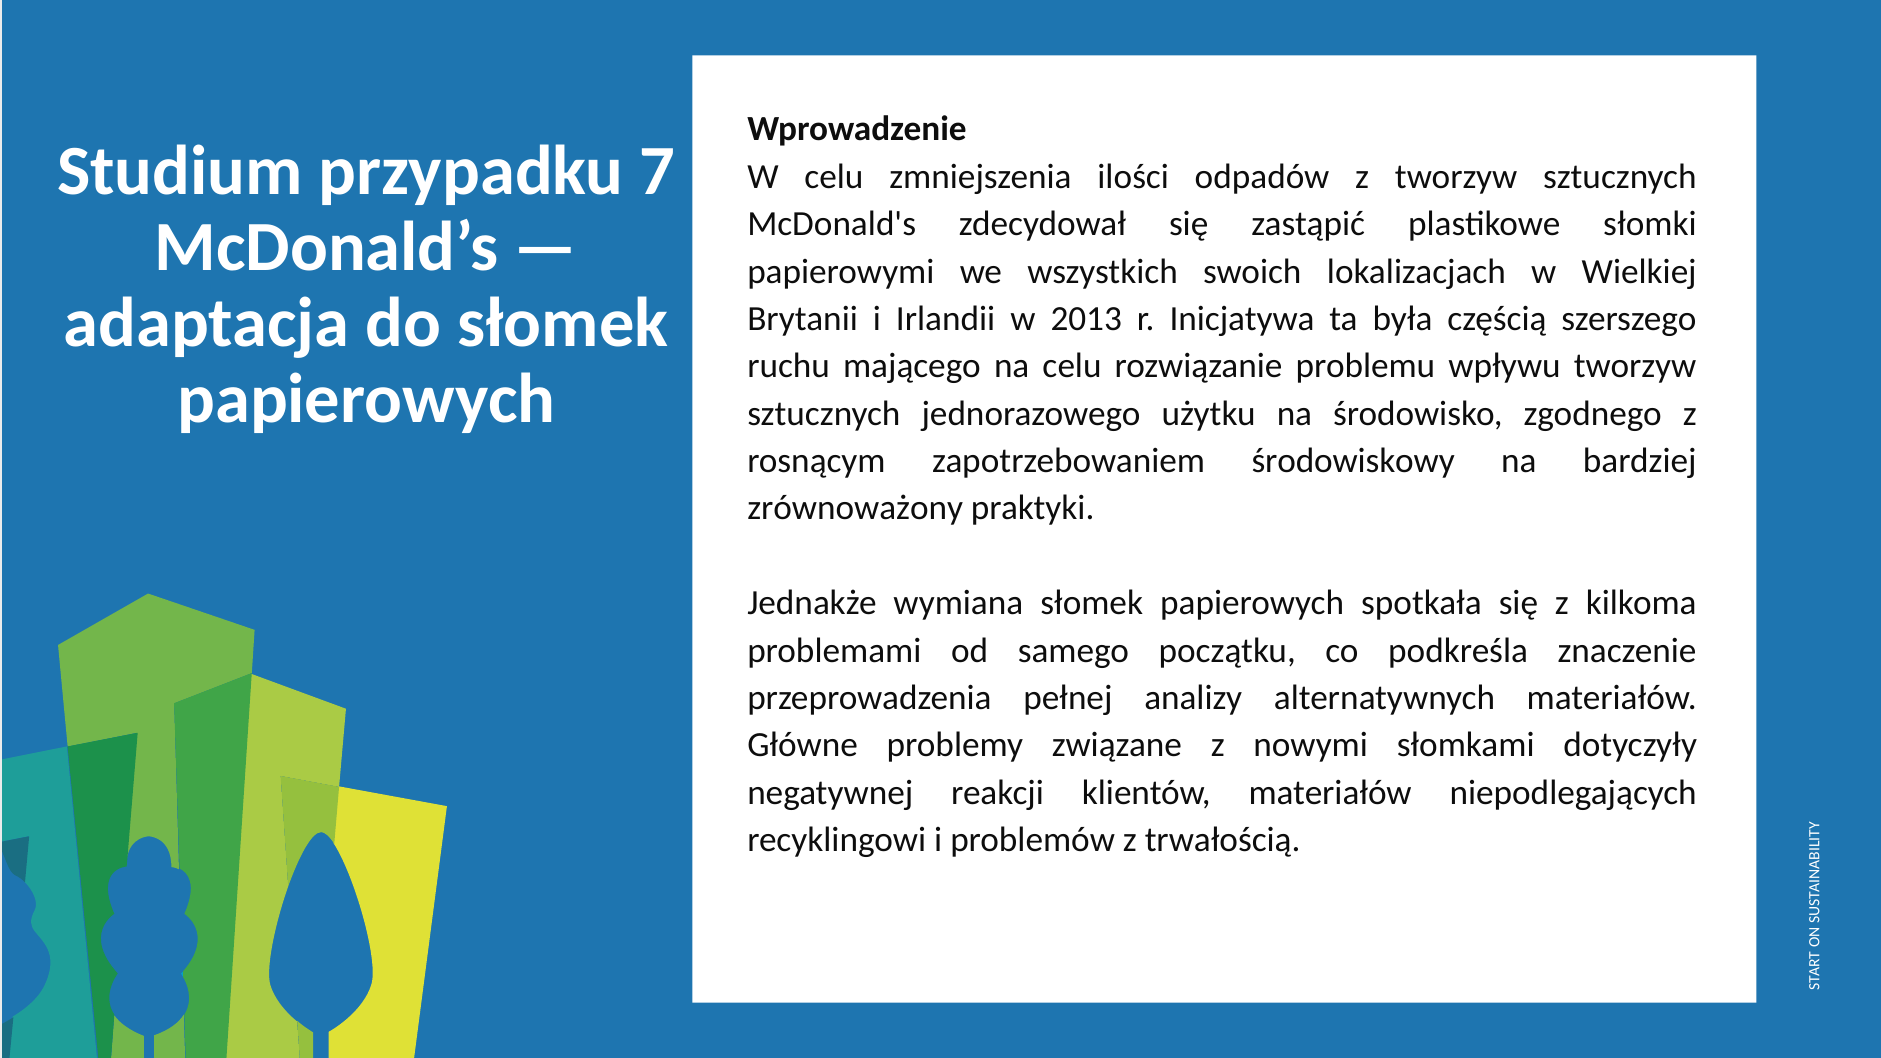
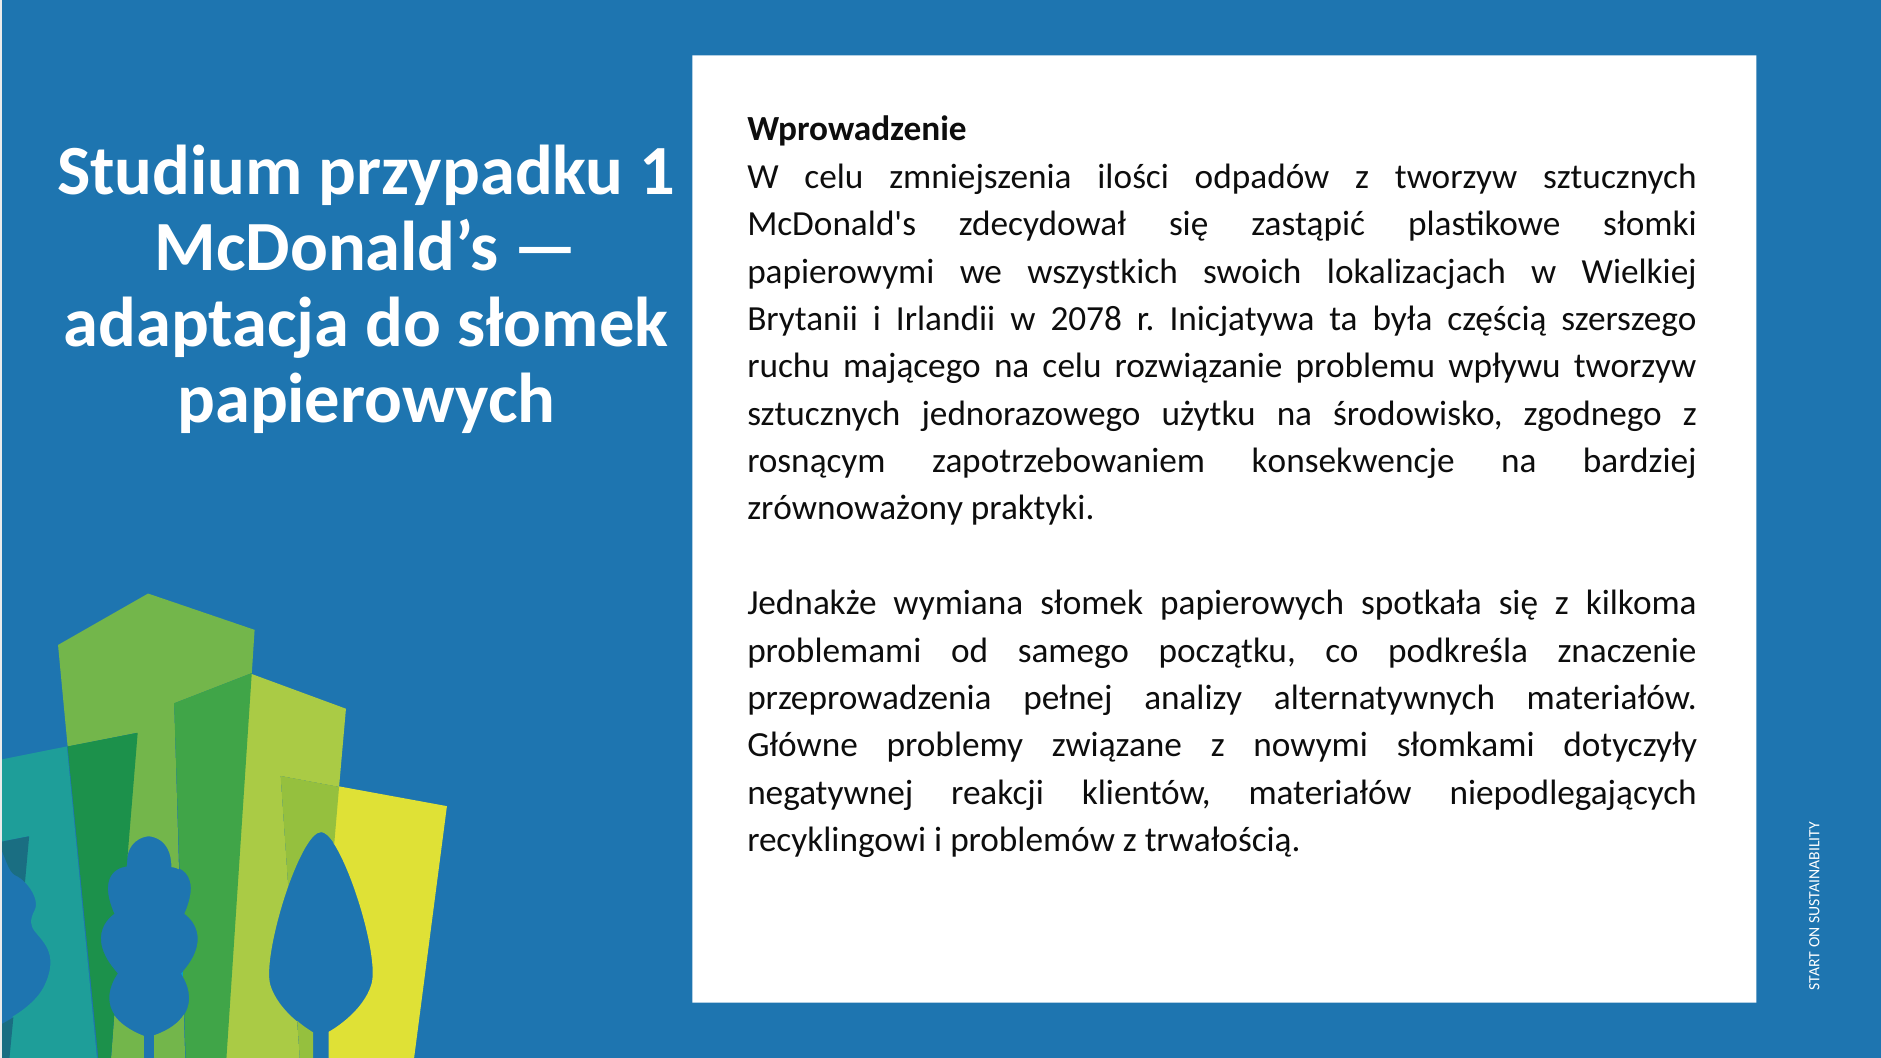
7: 7 -> 1
2013: 2013 -> 2078
środowiskowy: środowiskowy -> konsekwencje
